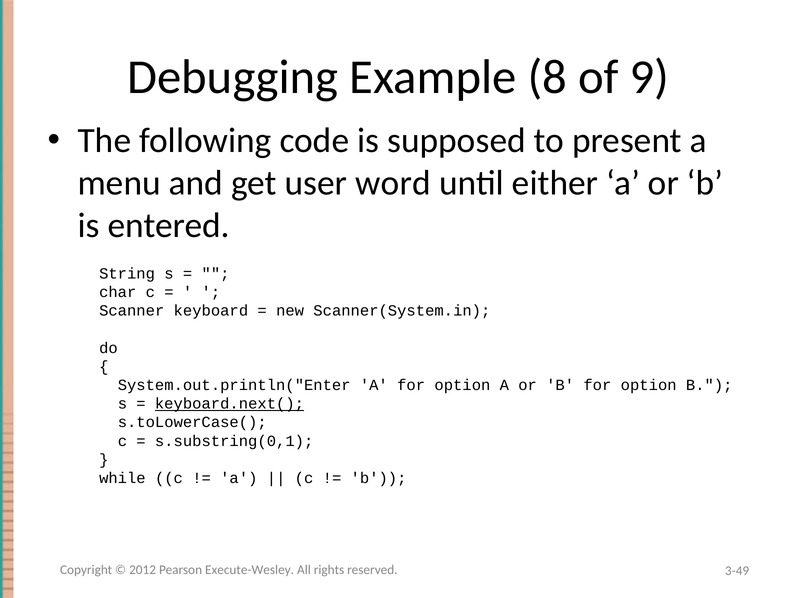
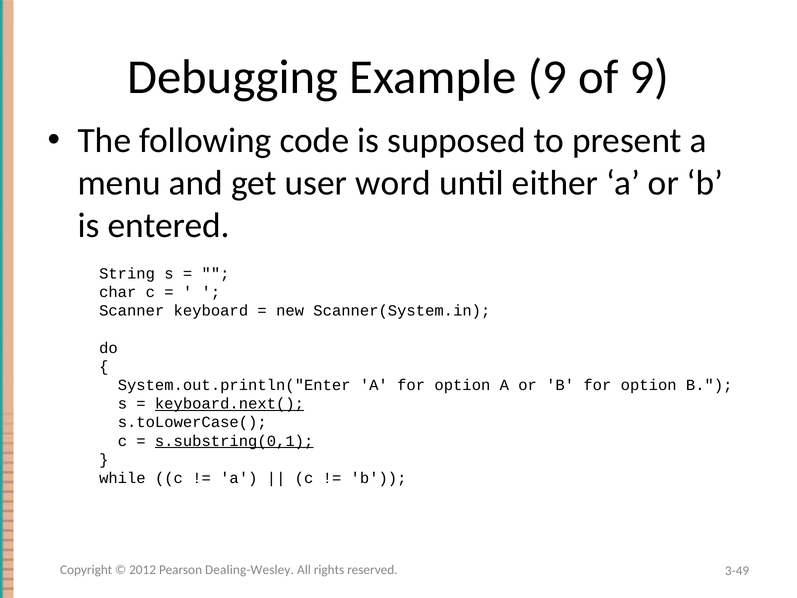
Example 8: 8 -> 9
s.substring(0,1 underline: none -> present
Execute-Wesley: Execute-Wesley -> Dealing-Wesley
